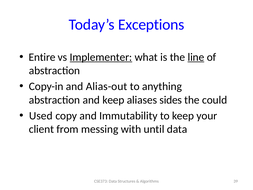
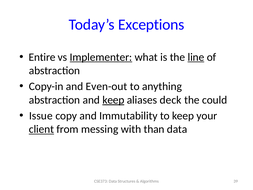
Alias-out: Alias-out -> Even-out
keep at (113, 100) underline: none -> present
sides: sides -> deck
Used: Used -> Issue
client underline: none -> present
until: until -> than
